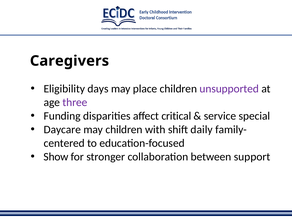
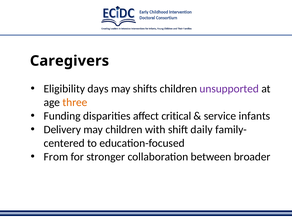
place: place -> shifts
three colour: purple -> orange
special: special -> infants
Daycare: Daycare -> Delivery
Show: Show -> From
support: support -> broader
